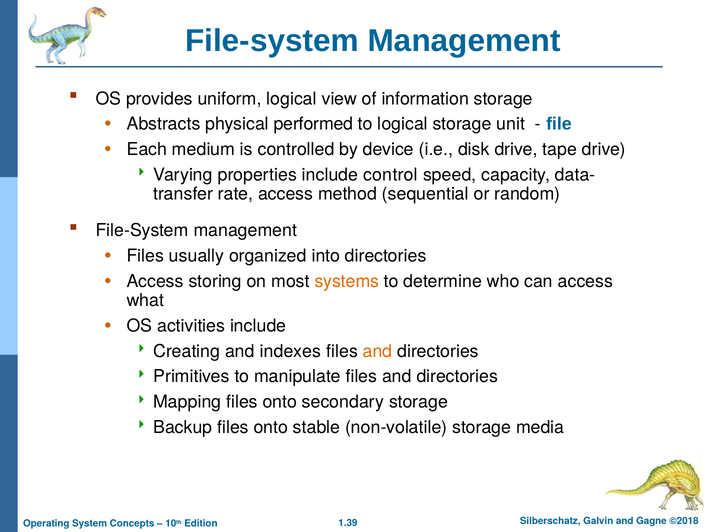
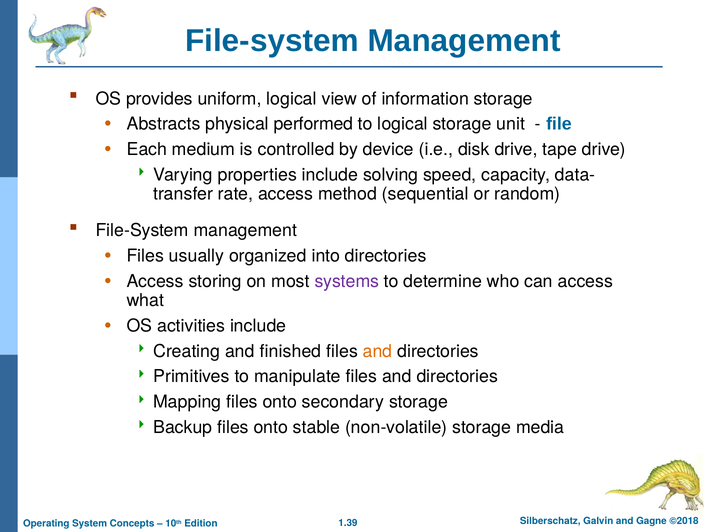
control: control -> solving
systems colour: orange -> purple
indexes: indexes -> finished
